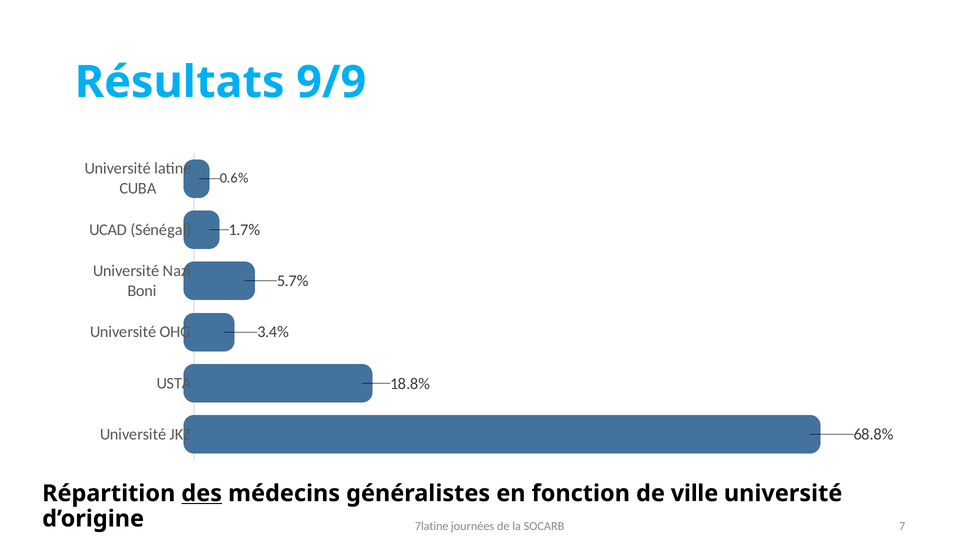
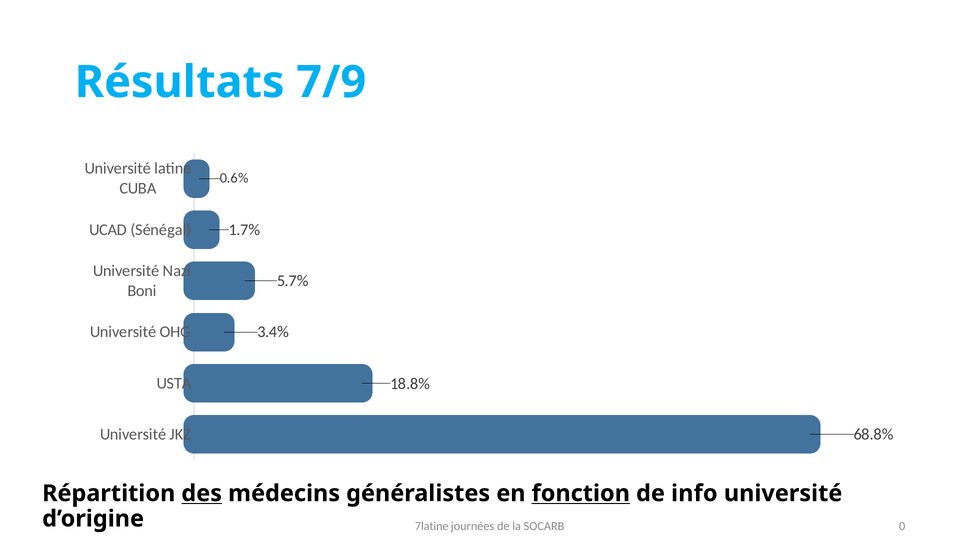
9/9: 9/9 -> 7/9
fonction underline: none -> present
ville: ville -> info
7: 7 -> 0
